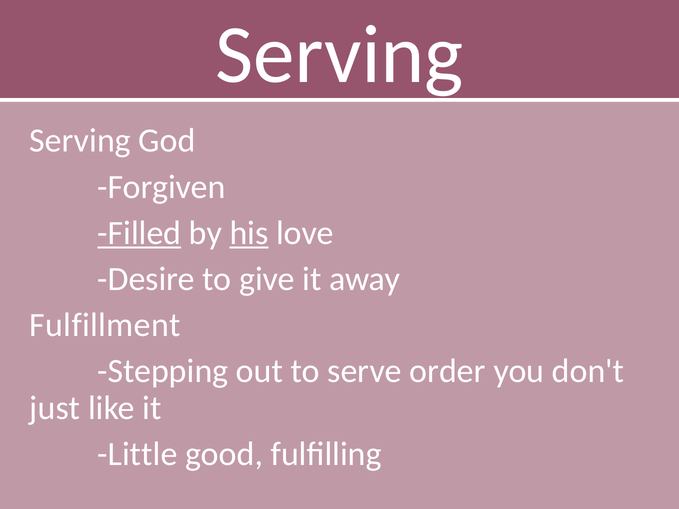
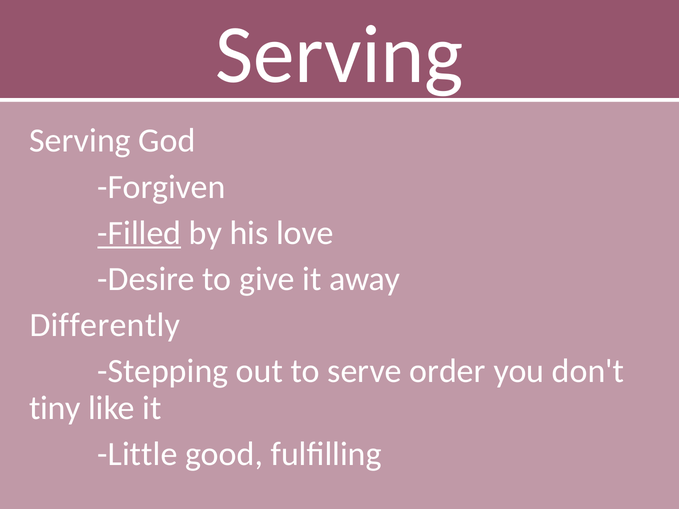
his underline: present -> none
Fulfillment: Fulfillment -> Differently
just: just -> tiny
